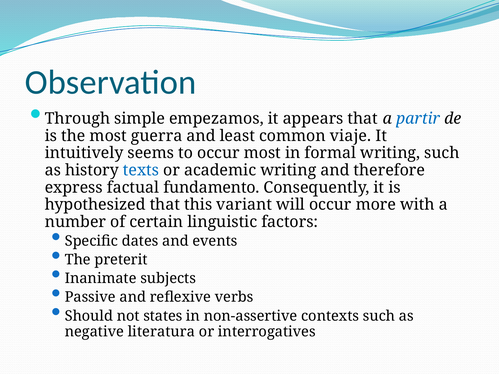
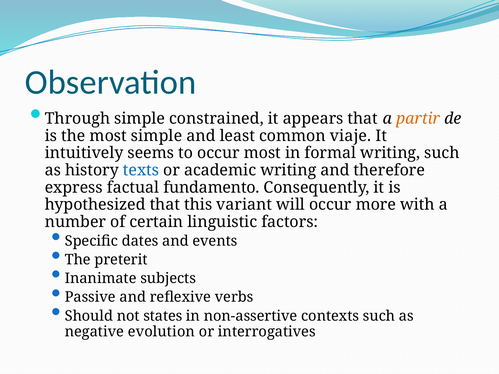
empezamos: empezamos -> constrained
partir colour: blue -> orange
most guerra: guerra -> simple
literatura: literatura -> evolution
